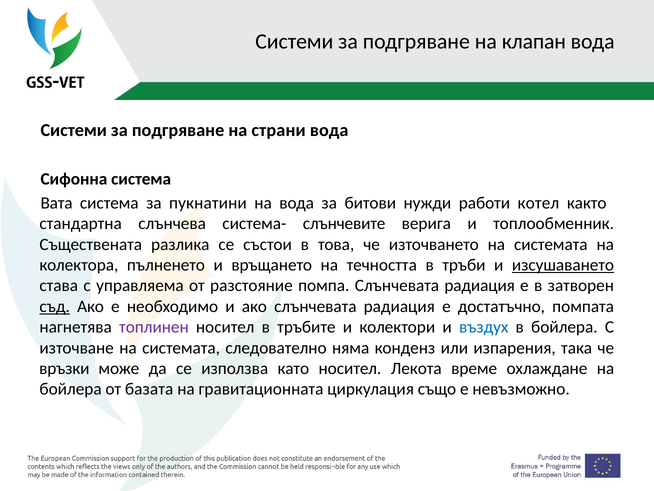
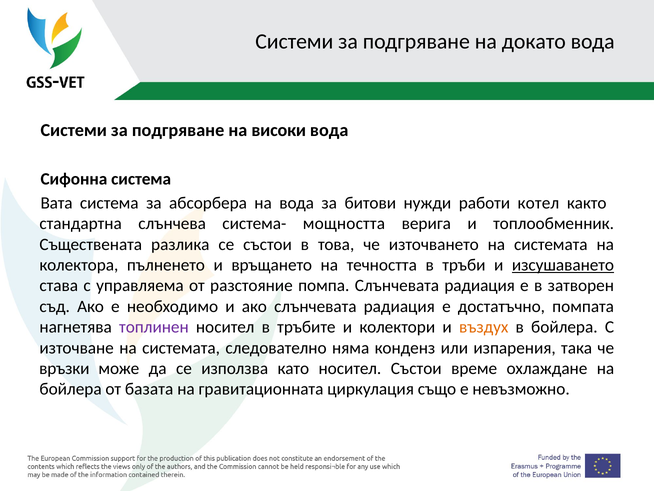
клапан: клапан -> докато
страни: страни -> високи
пукнатини: пукнатини -> абсорбера
слънчевите: слънчевите -> мощността
съд underline: present -> none
въздух colour: blue -> orange
носител Лекота: Лекота -> Състои
